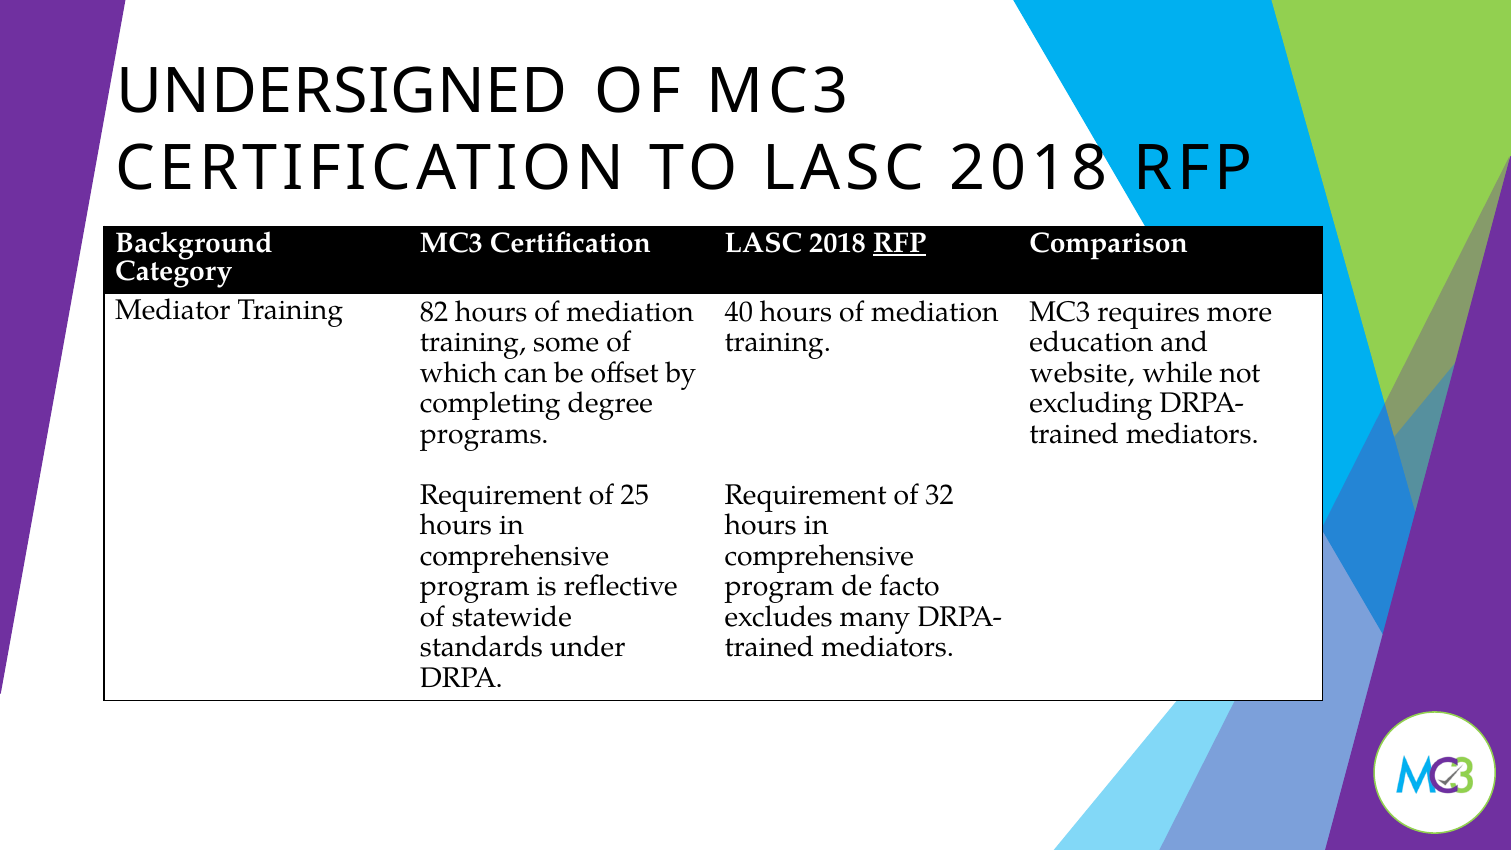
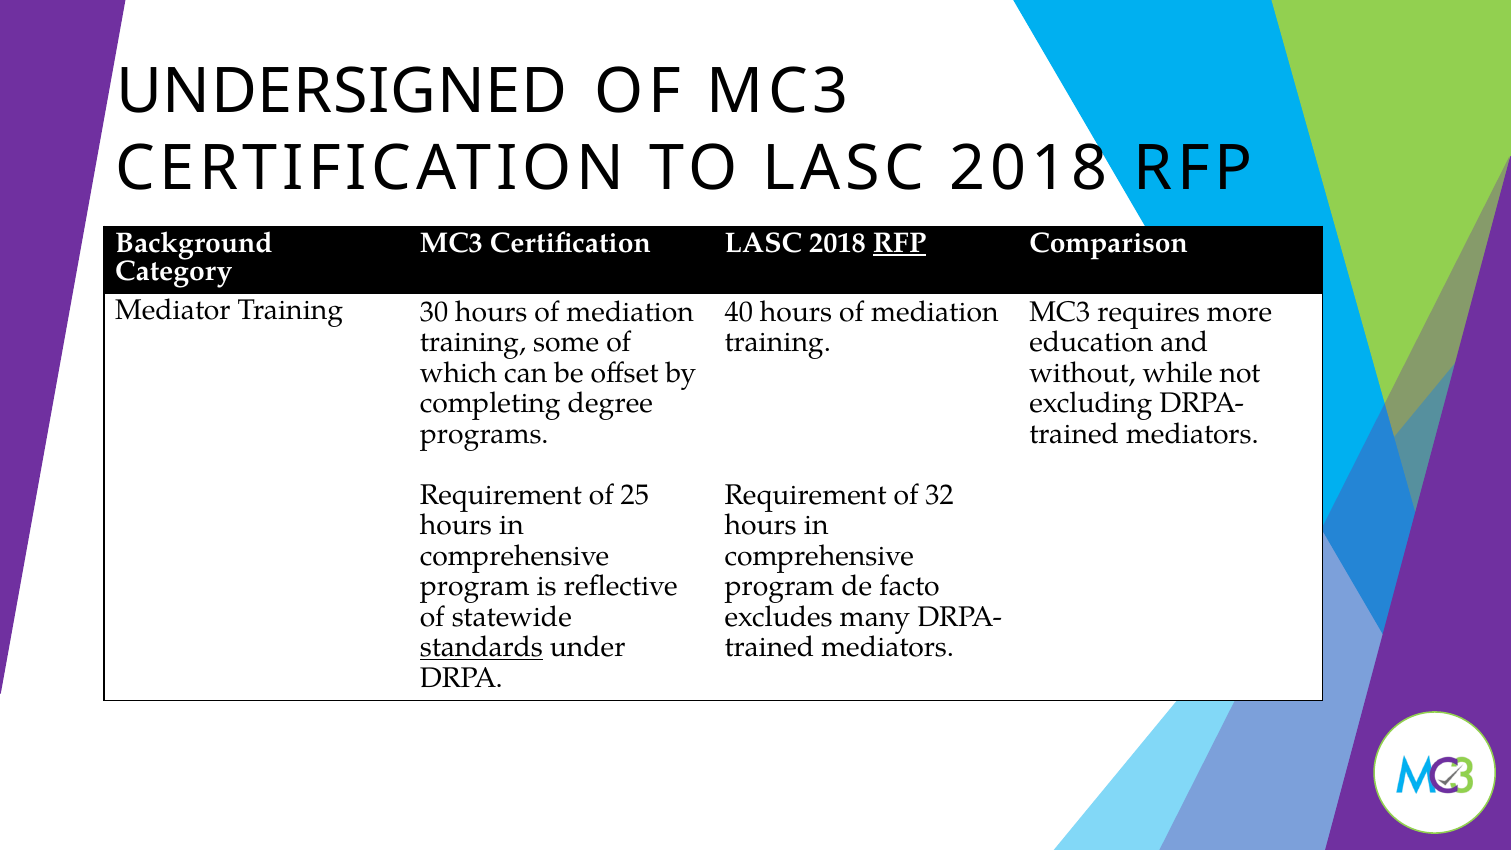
82: 82 -> 30
website: website -> without
standards underline: none -> present
